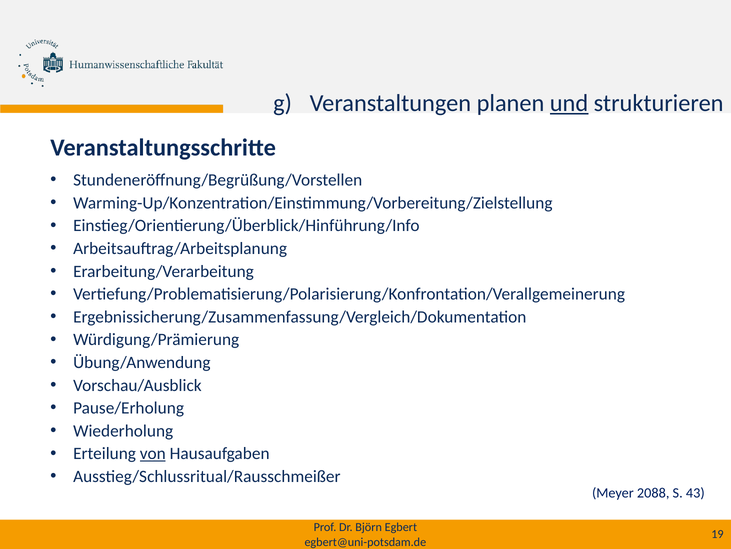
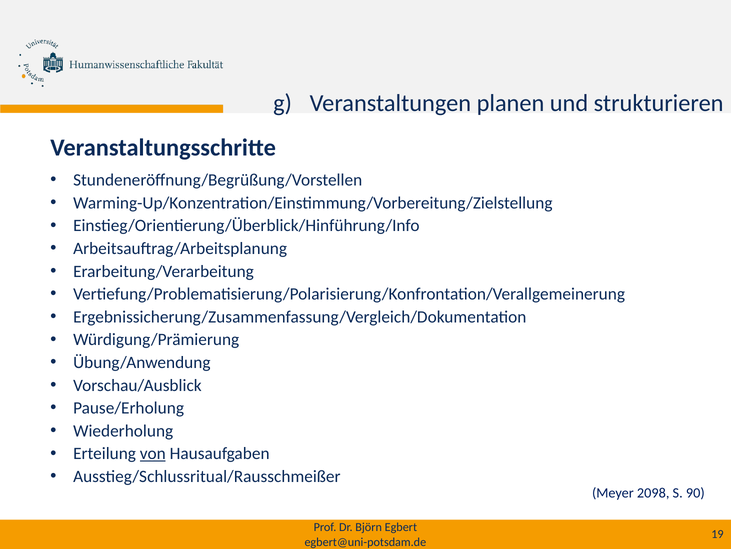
und underline: present -> none
2088: 2088 -> 2098
43: 43 -> 90
